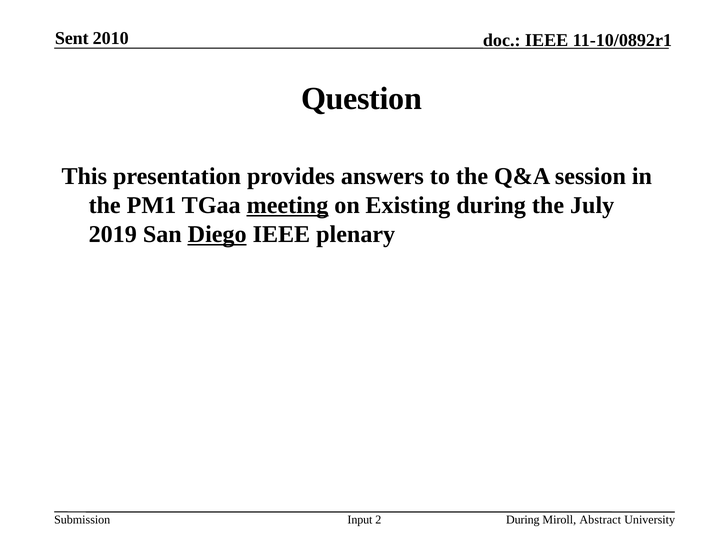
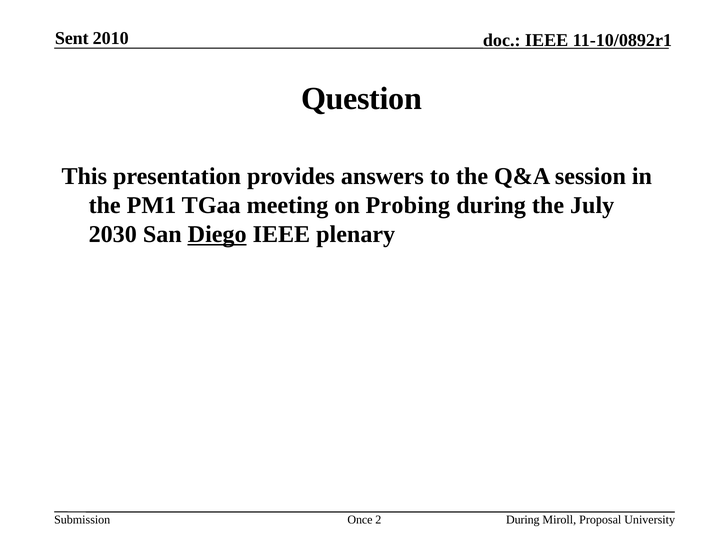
meeting underline: present -> none
Existing: Existing -> Probing
2019: 2019 -> 2030
Input: Input -> Once
Abstract: Abstract -> Proposal
